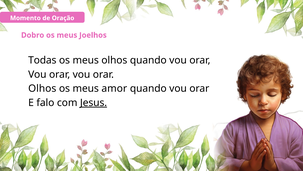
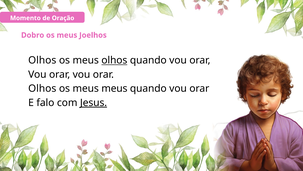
Todas at (42, 60): Todas -> Olhos
olhos at (114, 60) underline: none -> present
meus amor: amor -> meus
